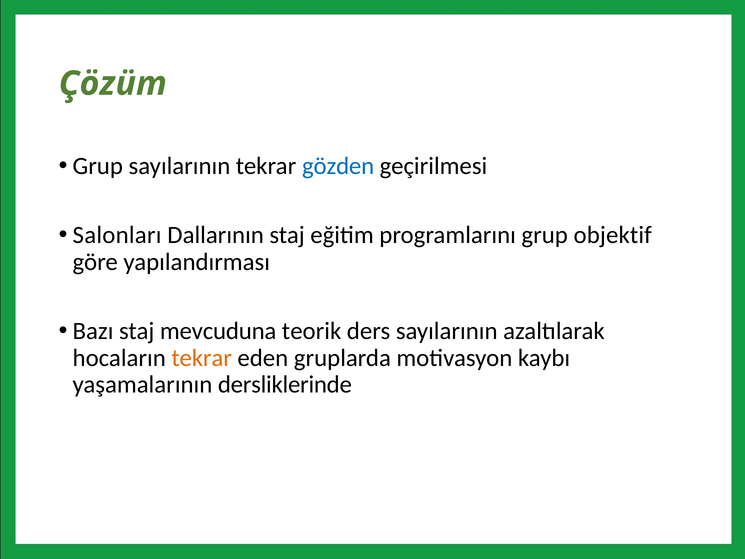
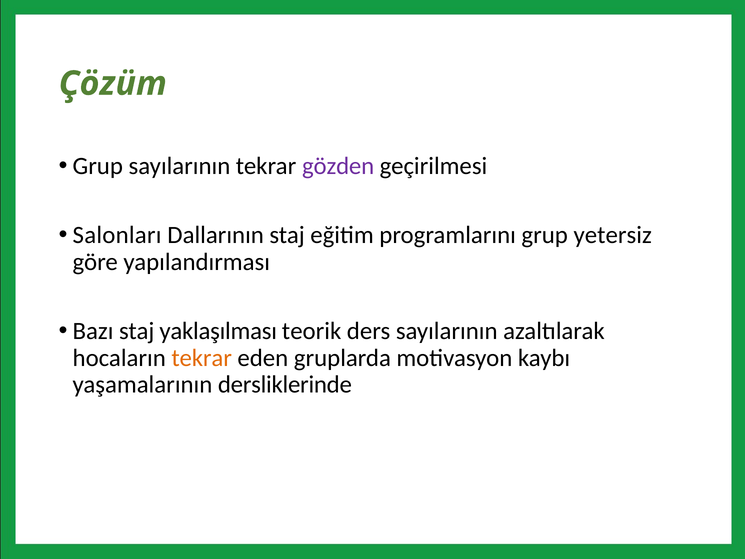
gözden colour: blue -> purple
objektif: objektif -> yetersiz
mevcuduna: mevcuduna -> yaklaşılması
